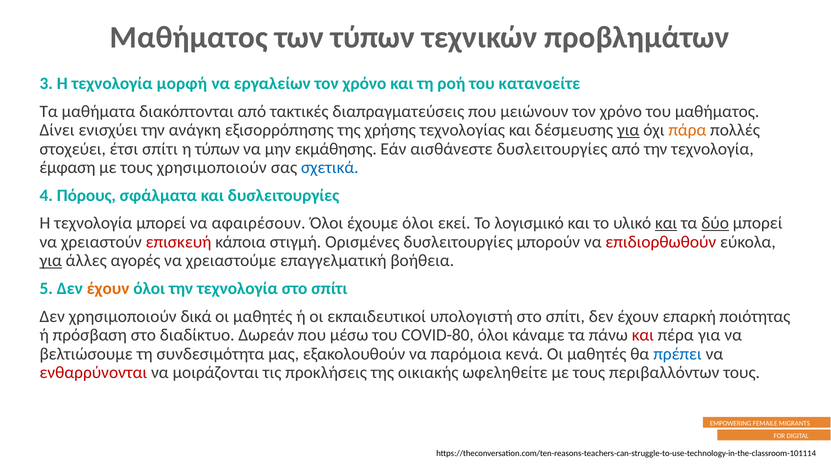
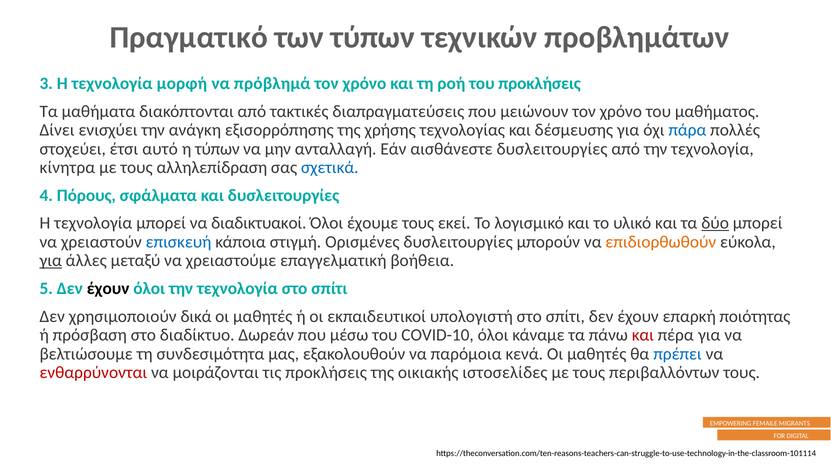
Μαθήματος at (189, 38): Μαθήματος -> Πραγματικό
εργαλείων: εργαλείων -> πρόβλημά
του κατανοείτε: κατανοείτε -> προκλήσεις
για at (628, 130) underline: present -> none
πάρα colour: orange -> blue
έτσι σπίτι: σπίτι -> αυτό
εκμάθησης: εκμάθησης -> ανταλλαγή
έμφαση: έμφαση -> κίνητρα
τους χρησιμοποιούν: χρησιμοποιούν -> αλληλεπίδραση
αφαιρέσουν: αφαιρέσουν -> διαδικτυακοί
έχουμε όλοι: όλοι -> τους
και at (666, 223) underline: present -> none
επισκευή colour: red -> blue
επιδιορθωθούν colour: red -> orange
αγορές: αγορές -> μεταξύ
έχουν at (108, 288) colour: orange -> black
COVID-80: COVID-80 -> COVID-10
ωφεληθείτε: ωφεληθείτε -> ιστοσελίδες
